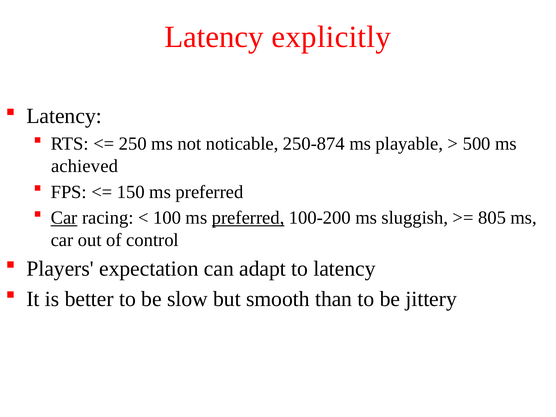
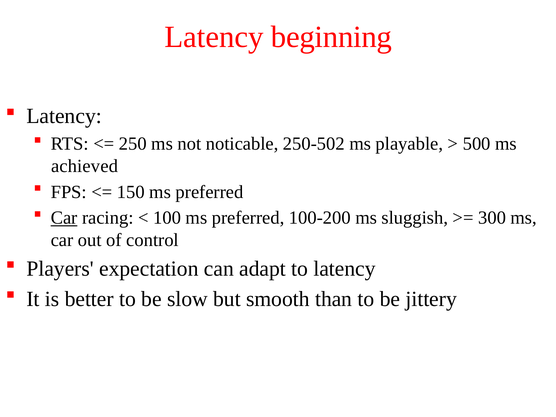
explicitly: explicitly -> beginning
250-874: 250-874 -> 250-502
preferred at (248, 218) underline: present -> none
805: 805 -> 300
